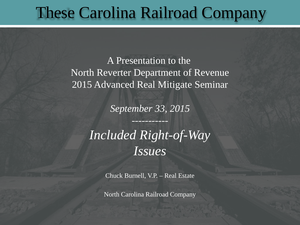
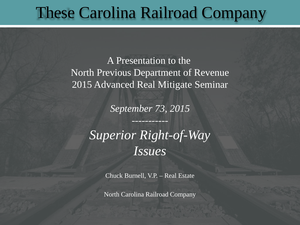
Reverter: Reverter -> Previous
33: 33 -> 73
Included: Included -> Superior
